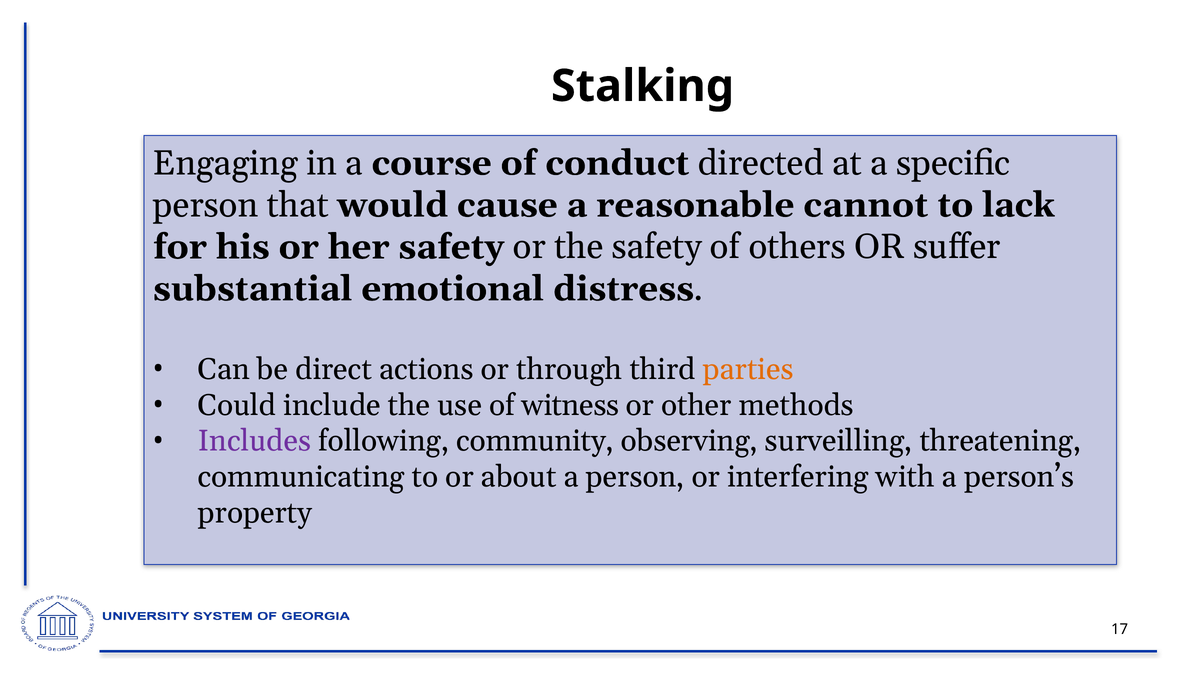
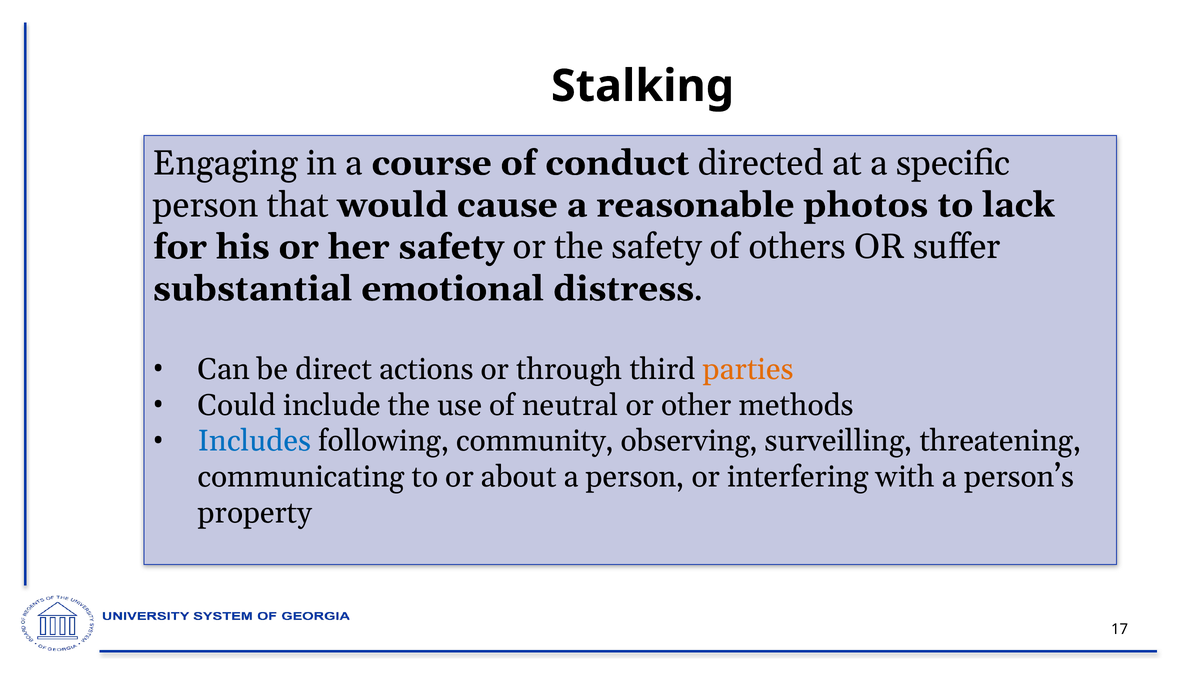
cannot: cannot -> photos
witness: witness -> neutral
Includes colour: purple -> blue
